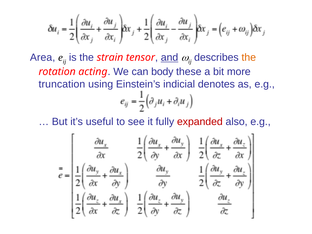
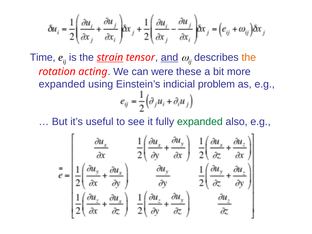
Area: Area -> Time
strain underline: none -> present
body: body -> were
truncation at (62, 84): truncation -> expanded
denotes: denotes -> problem
expanded at (200, 122) colour: red -> green
